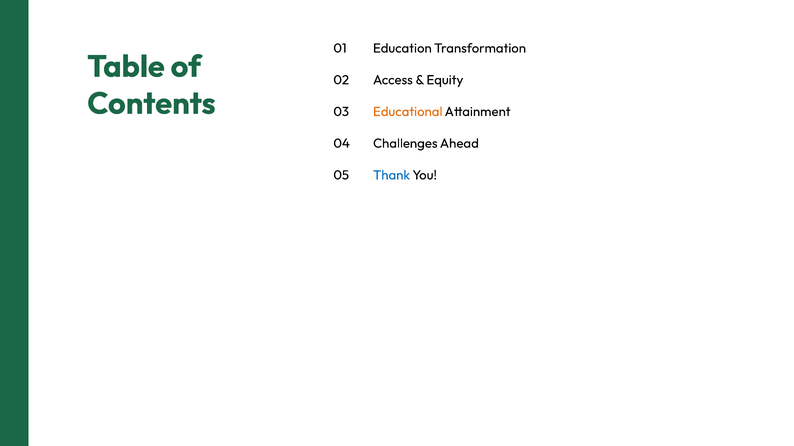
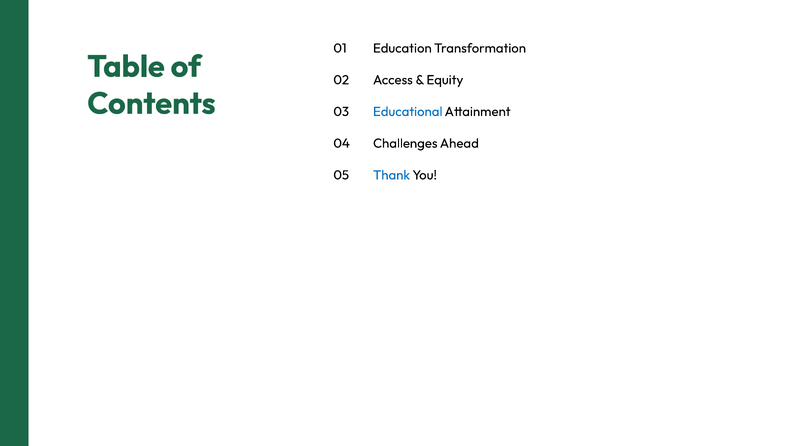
Educational colour: orange -> blue
